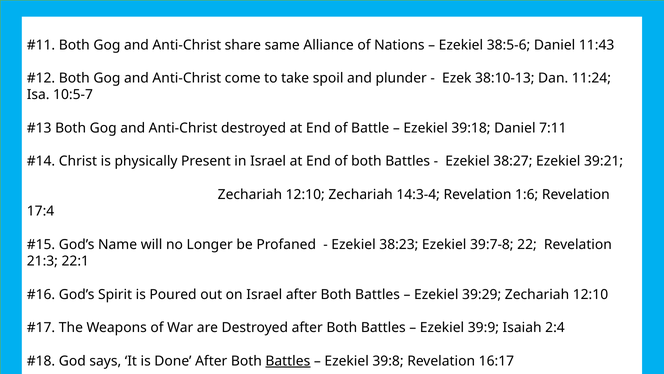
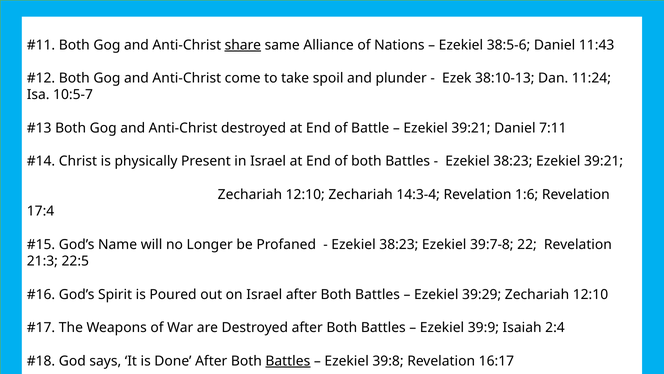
share underline: none -> present
39:18 at (471, 128): 39:18 -> 39:21
38:27 at (513, 161): 38:27 -> 38:23
22:1: 22:1 -> 22:5
